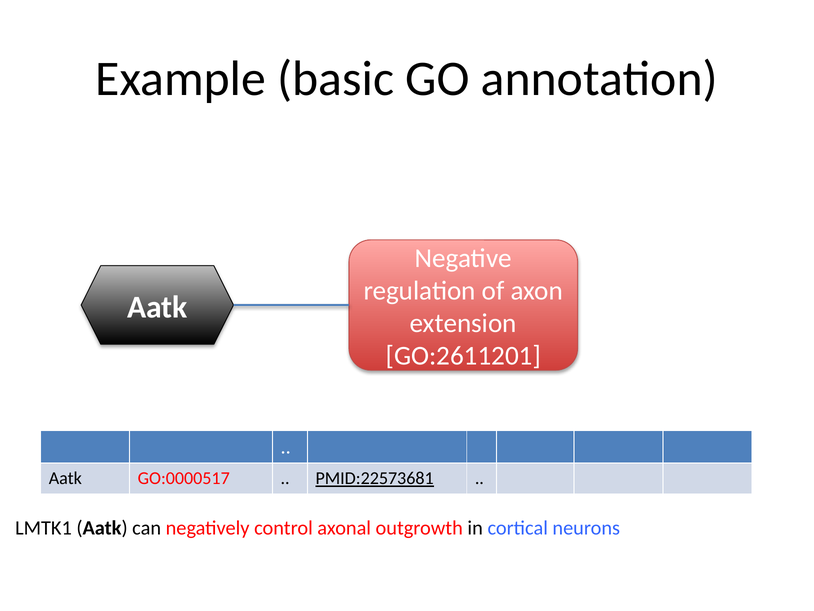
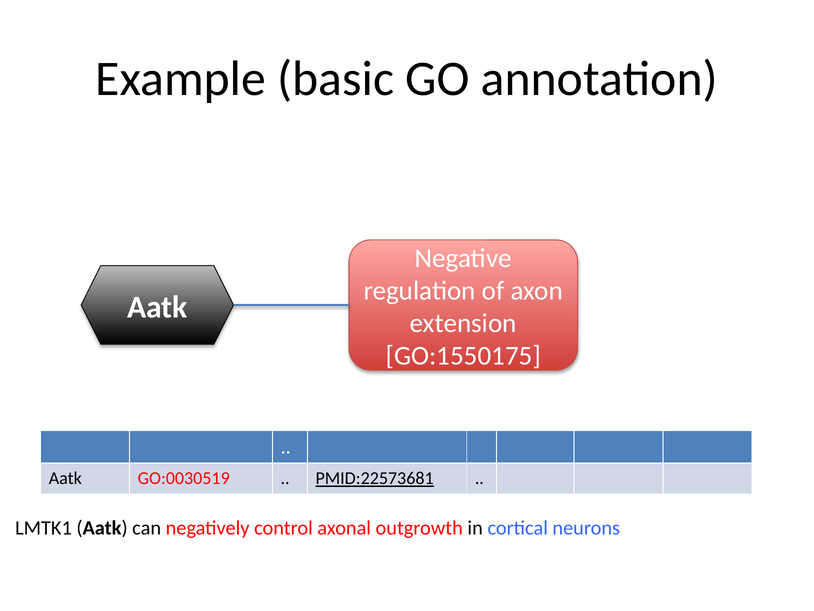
GO:2611201: GO:2611201 -> GO:1550175
GO:0000517: GO:0000517 -> GO:0030519
